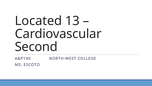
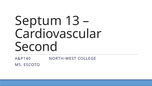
Located: Located -> Septum
